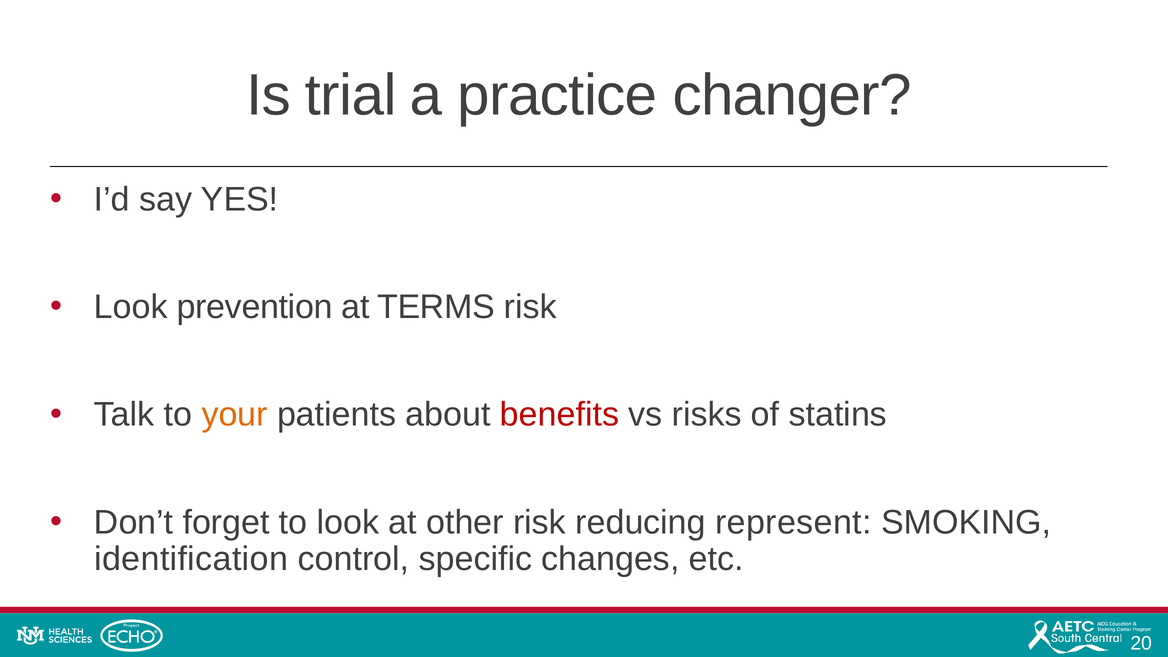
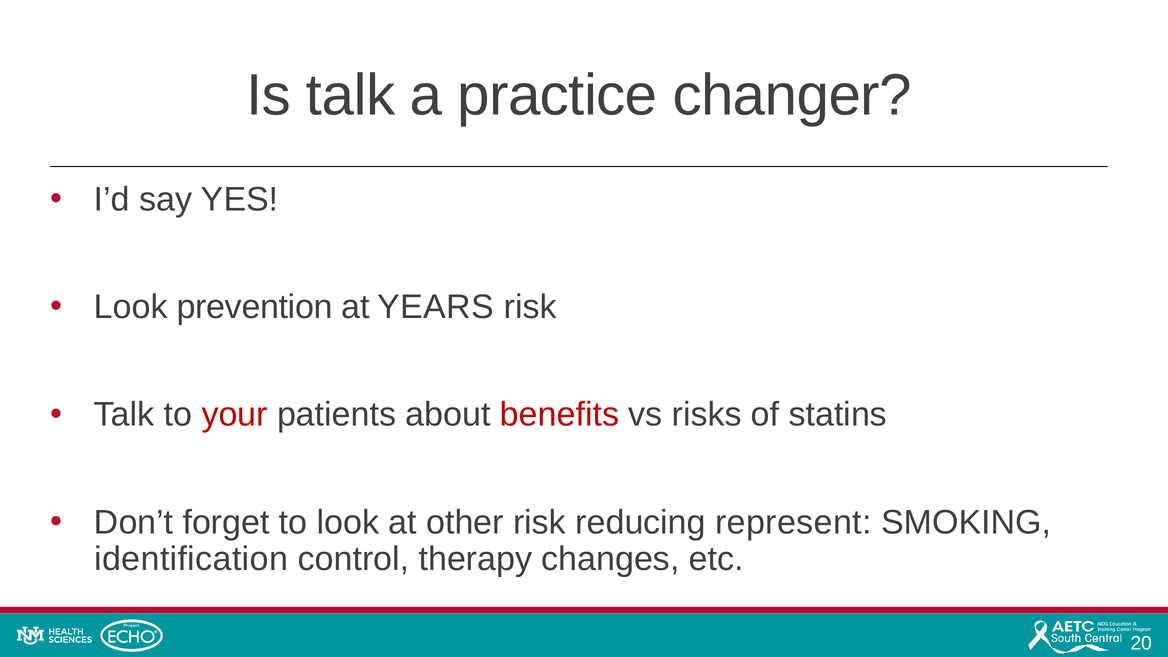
Is trial: trial -> talk
TERMS: TERMS -> YEARS
your colour: orange -> red
specific: specific -> therapy
